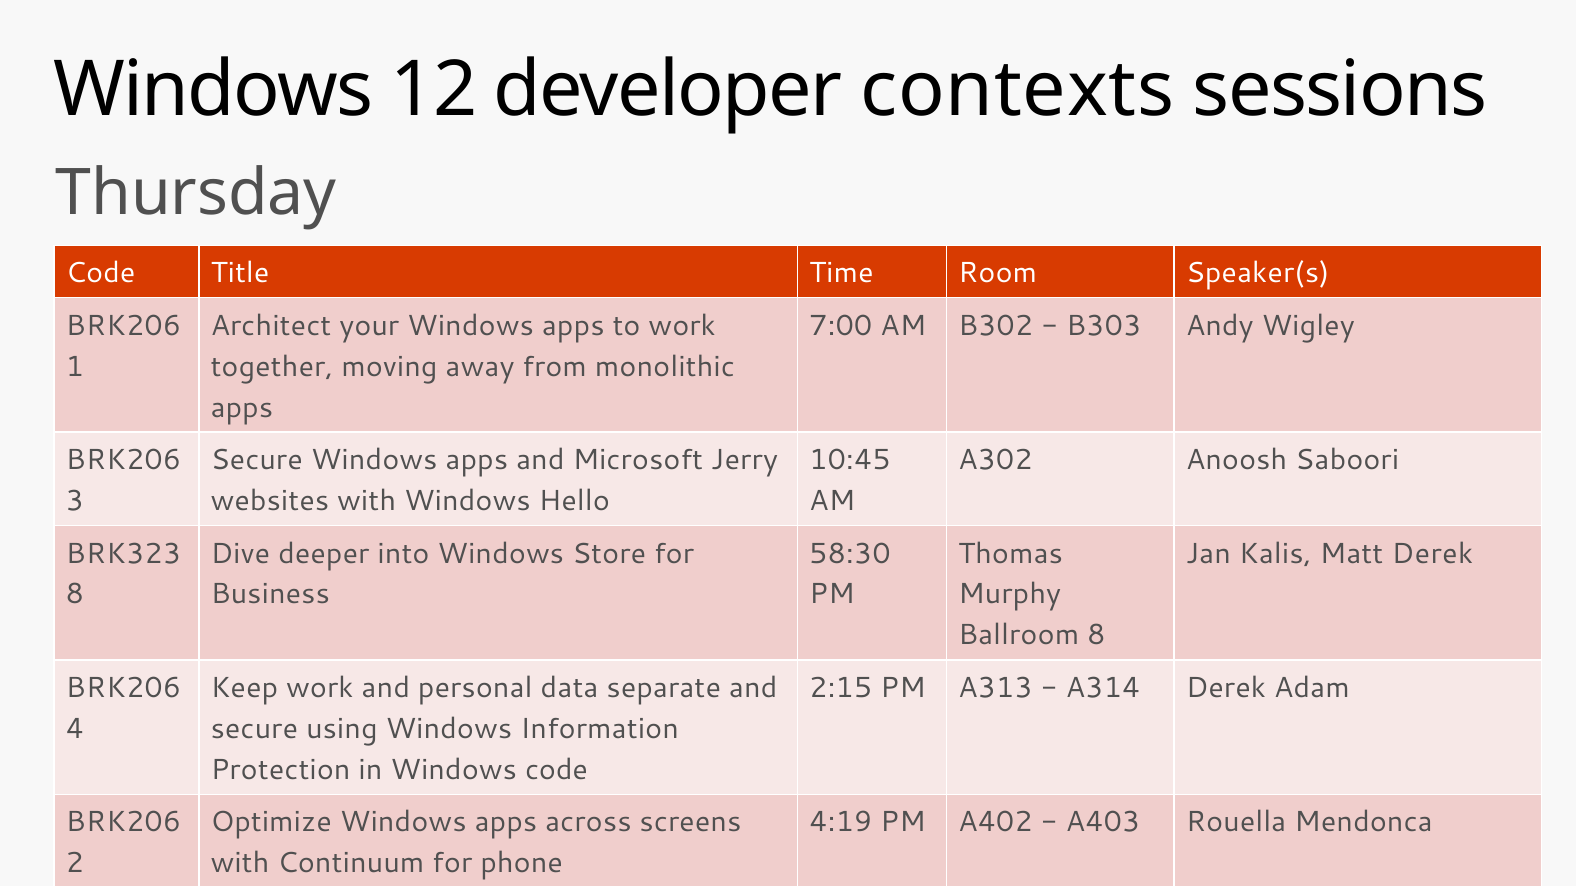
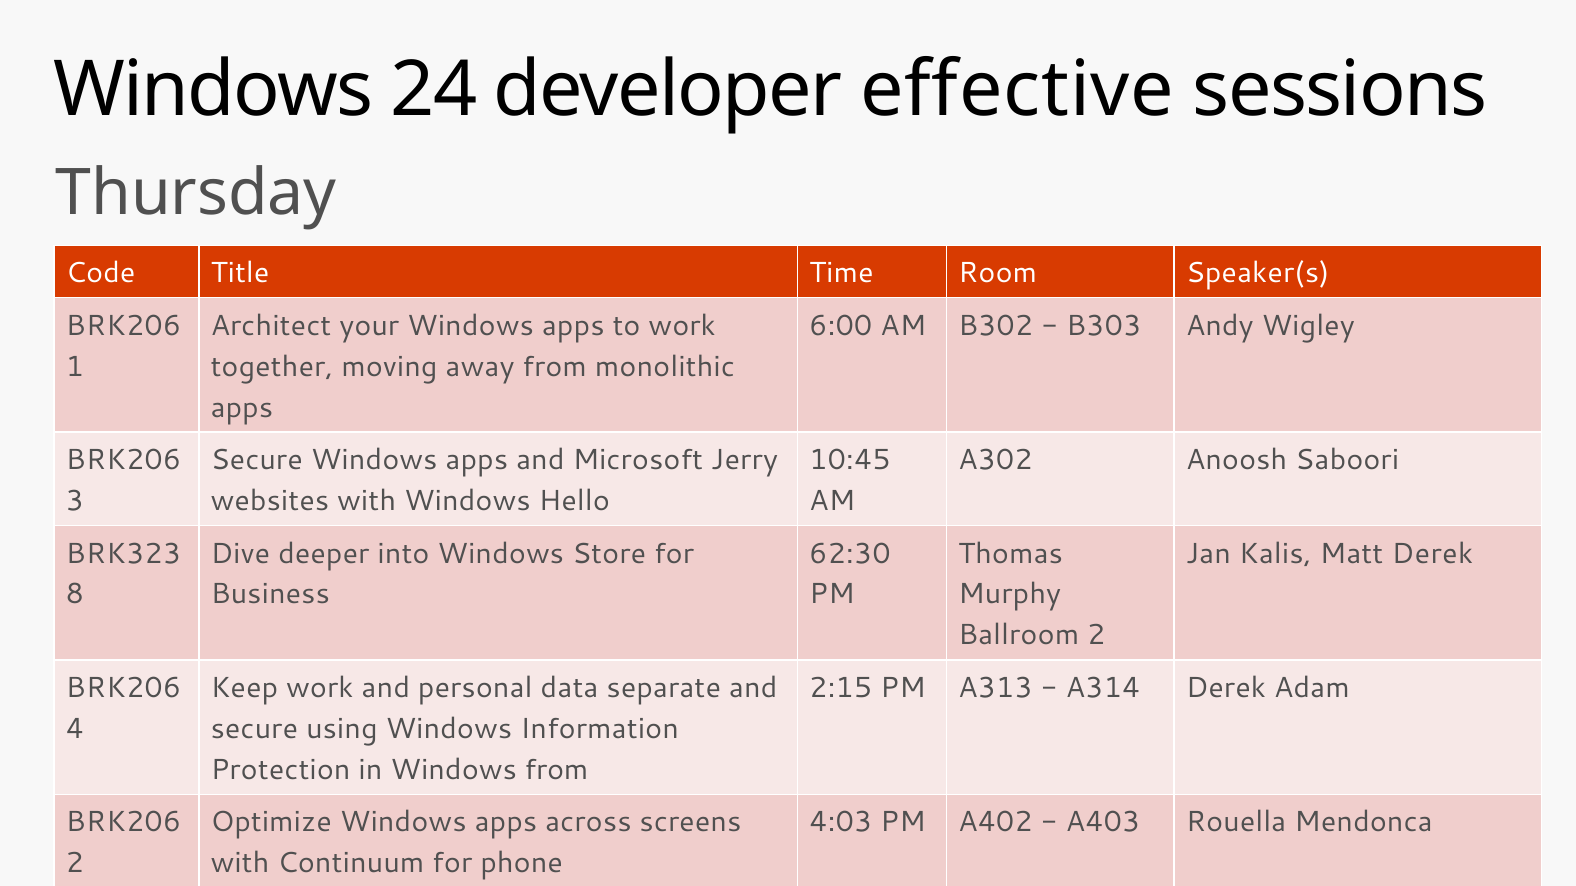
12: 12 -> 24
contexts: contexts -> effective
7:00: 7:00 -> 6:00
58:30: 58:30 -> 62:30
Ballroom 8: 8 -> 2
Windows code: code -> from
4:19: 4:19 -> 4:03
